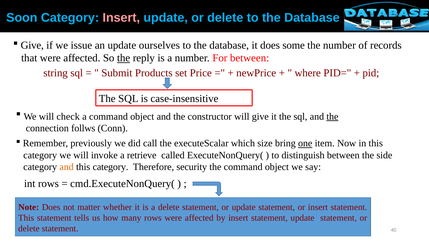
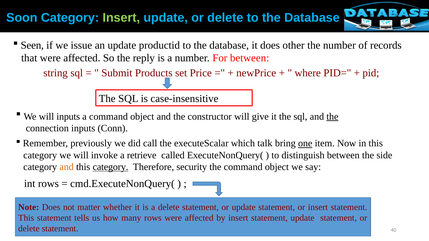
Insert at (121, 18) colour: pink -> light green
Give at (32, 45): Give -> Seen
ourselves: ourselves -> productid
some: some -> other
the at (124, 58) underline: present -> none
will check: check -> inputs
connection follws: follws -> inputs
size: size -> talk
category at (110, 167) underline: none -> present
